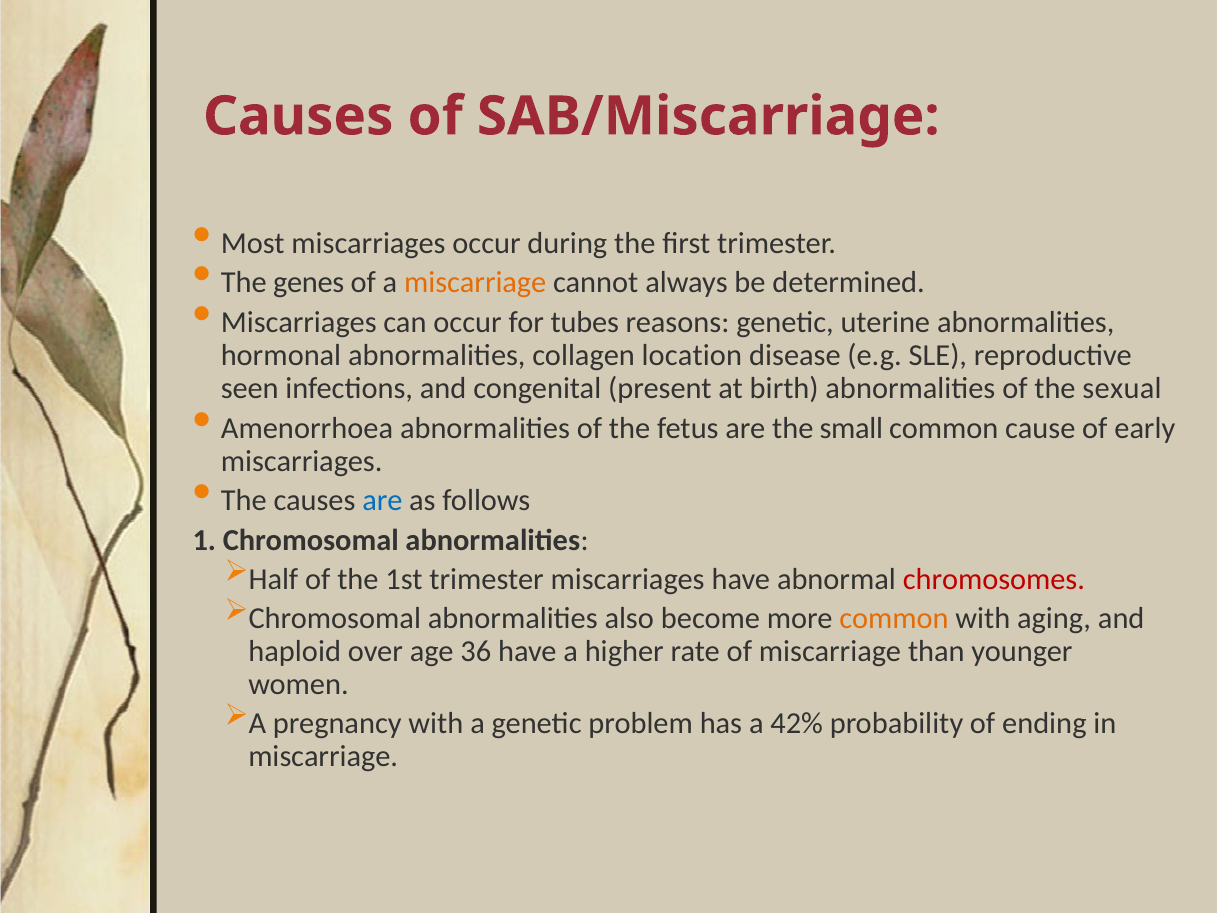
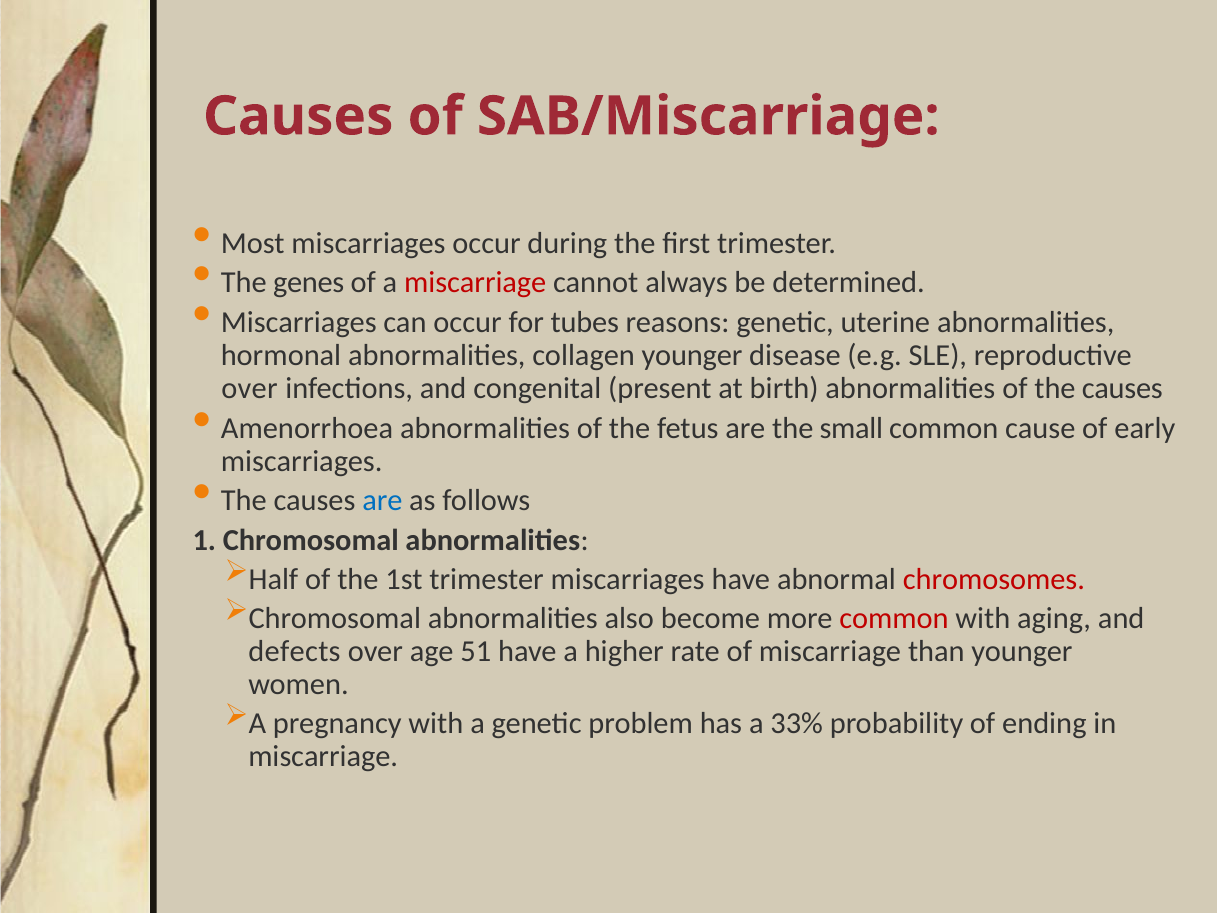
miscarriage at (475, 283) colour: orange -> red
collagen location: location -> younger
seen at (250, 388): seen -> over
of the sexual: sexual -> causes
common at (894, 619) colour: orange -> red
haploid: haploid -> defects
36: 36 -> 51
42%: 42% -> 33%
